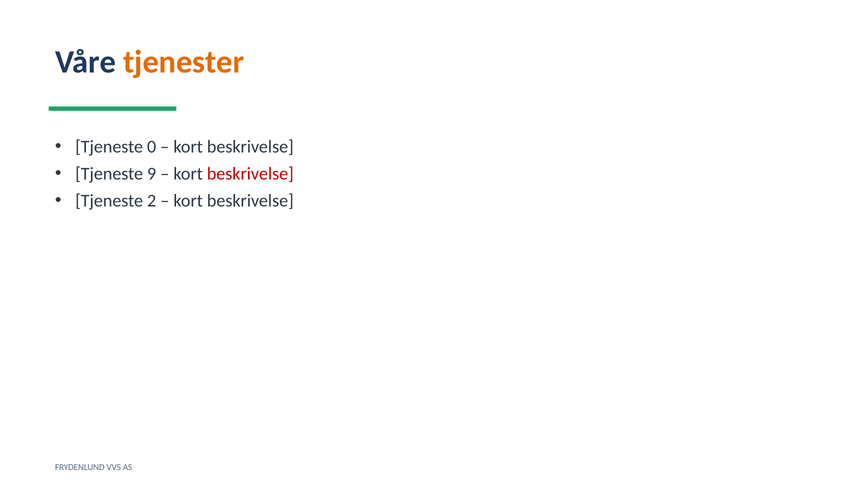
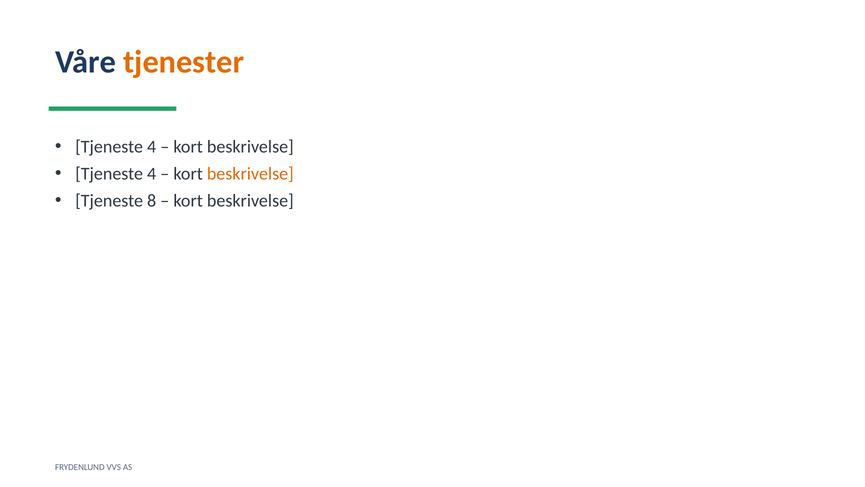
0 at (152, 147): 0 -> 4
9 at (152, 174): 9 -> 4
beskrivelse at (250, 174) colour: red -> orange
2: 2 -> 8
